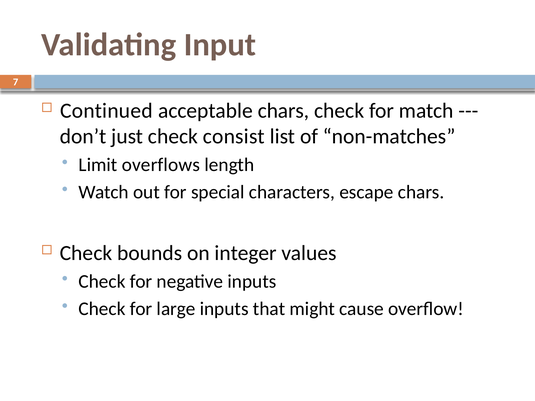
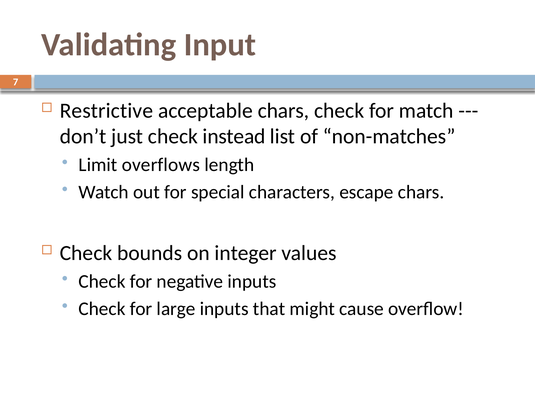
Continued: Continued -> Restrictive
consist: consist -> instead
